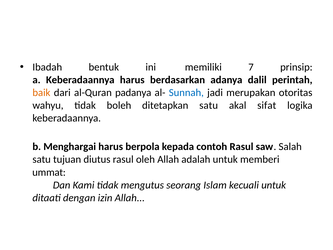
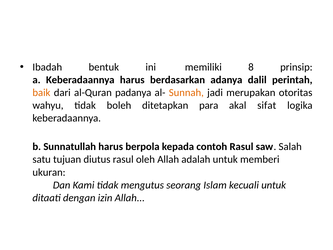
7: 7 -> 8
Sunnah colour: blue -> orange
ditetapkan satu: satu -> para
Menghargai: Menghargai -> Sunnatullah
ummat: ummat -> ukuran
